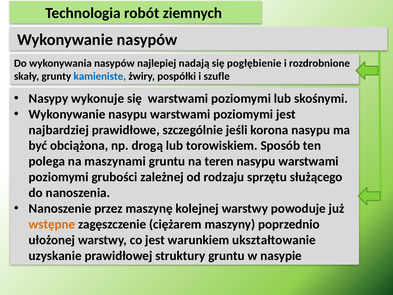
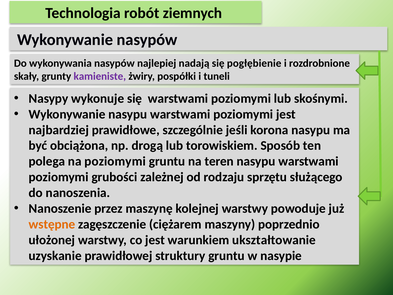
kamieniste colour: blue -> purple
szufle: szufle -> tuneli
na maszynami: maszynami -> poziomymi
